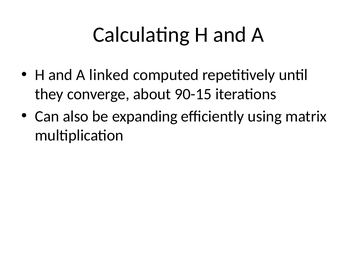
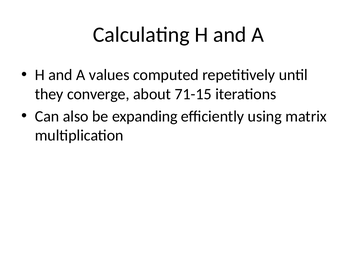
linked: linked -> values
90-15: 90-15 -> 71-15
